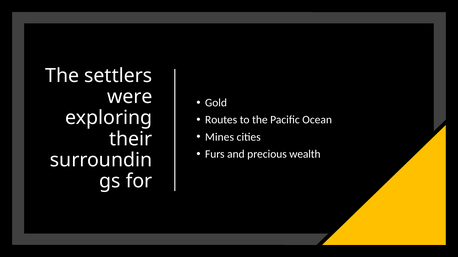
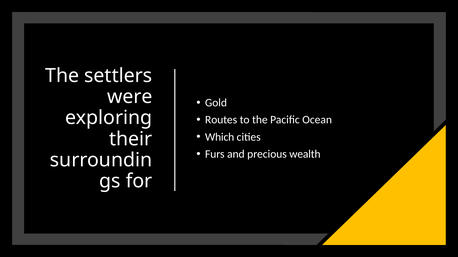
Mines: Mines -> Which
